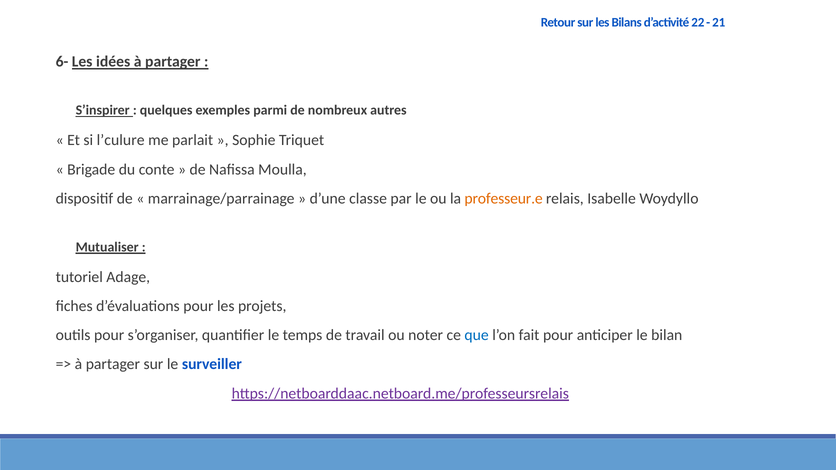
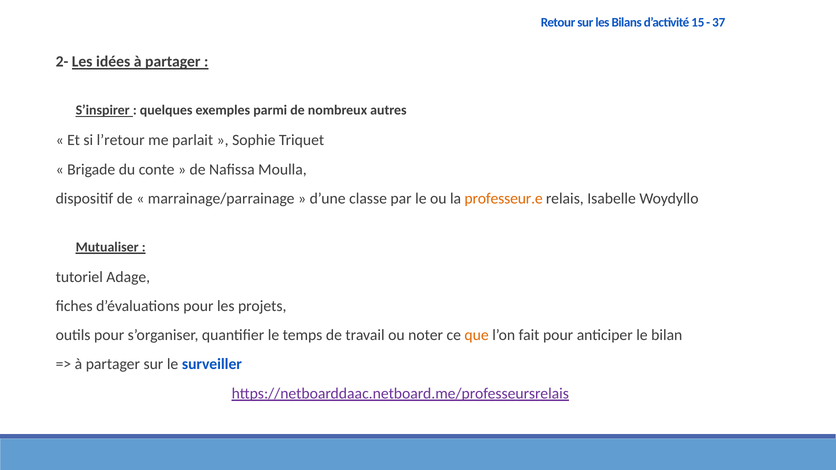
22: 22 -> 15
21: 21 -> 37
6-: 6- -> 2-
l’culure: l’culure -> l’retour
que colour: blue -> orange
